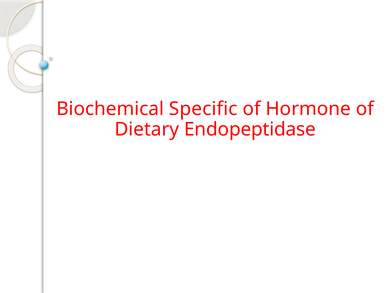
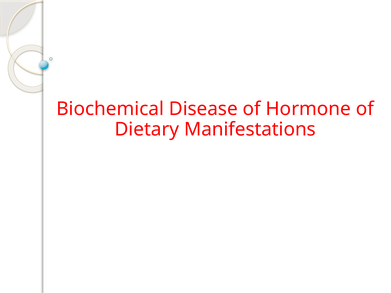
Specific: Specific -> Disease
Endopeptidase: Endopeptidase -> Manifestations
